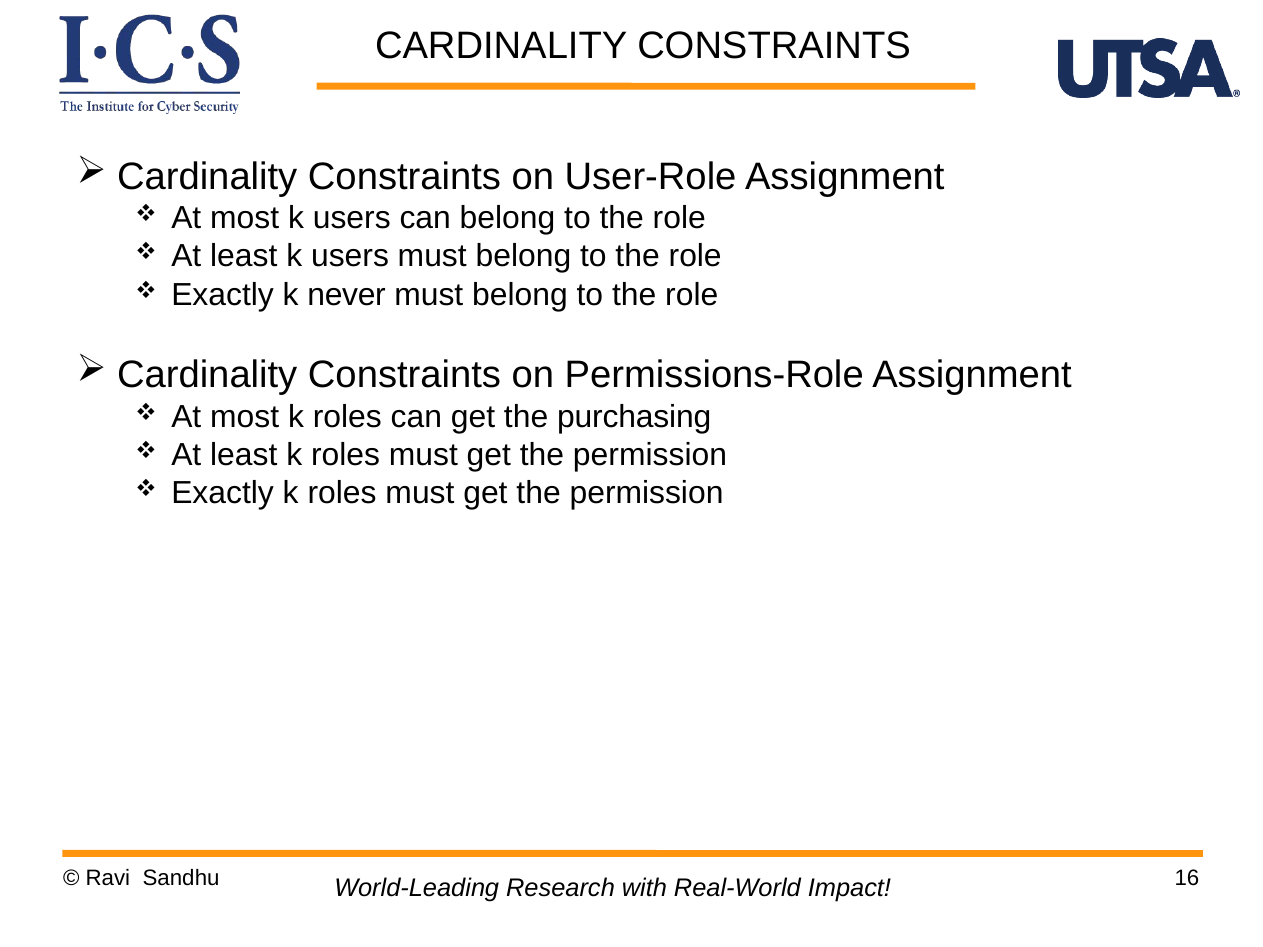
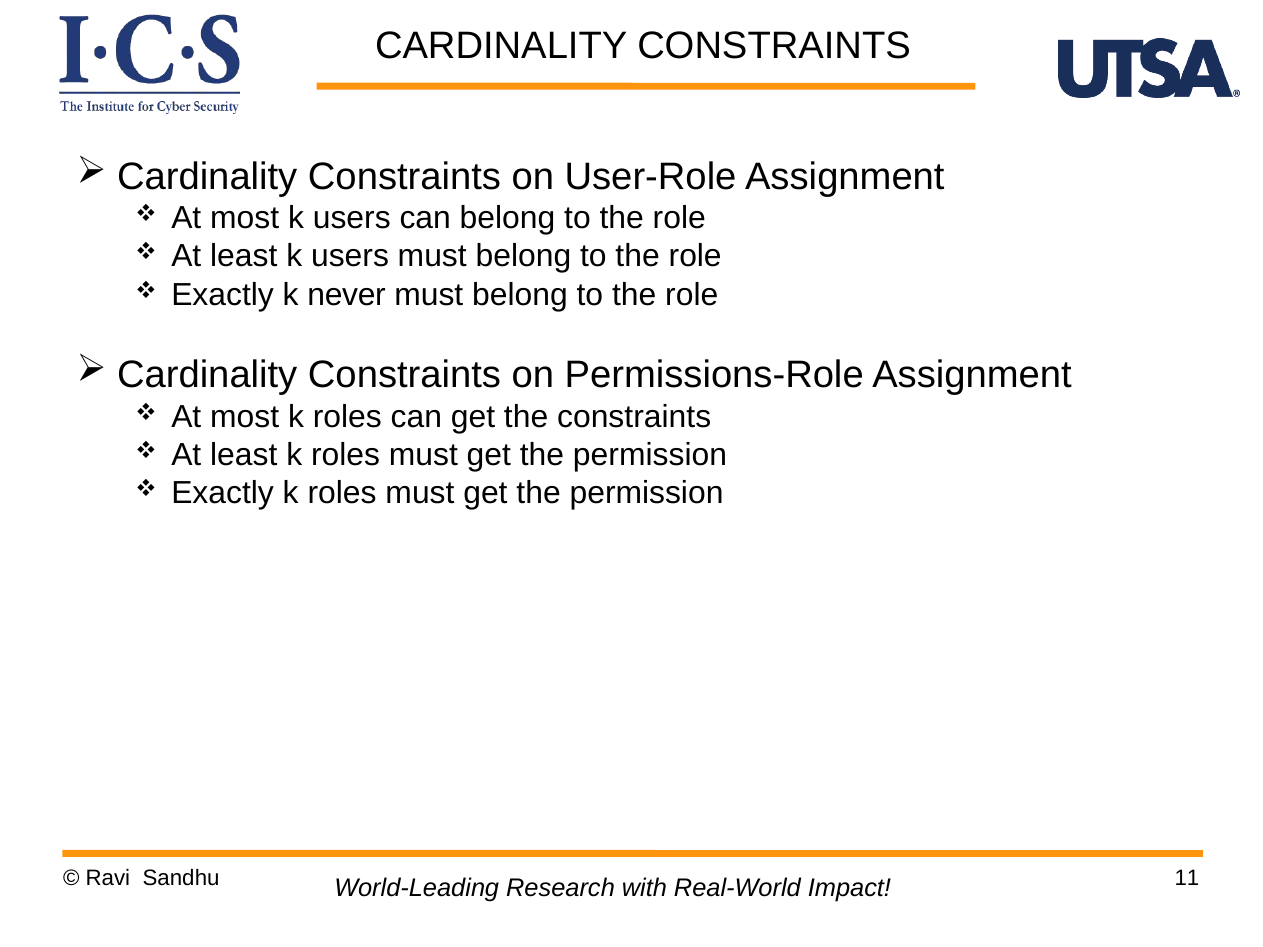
the purchasing: purchasing -> constraints
16: 16 -> 11
